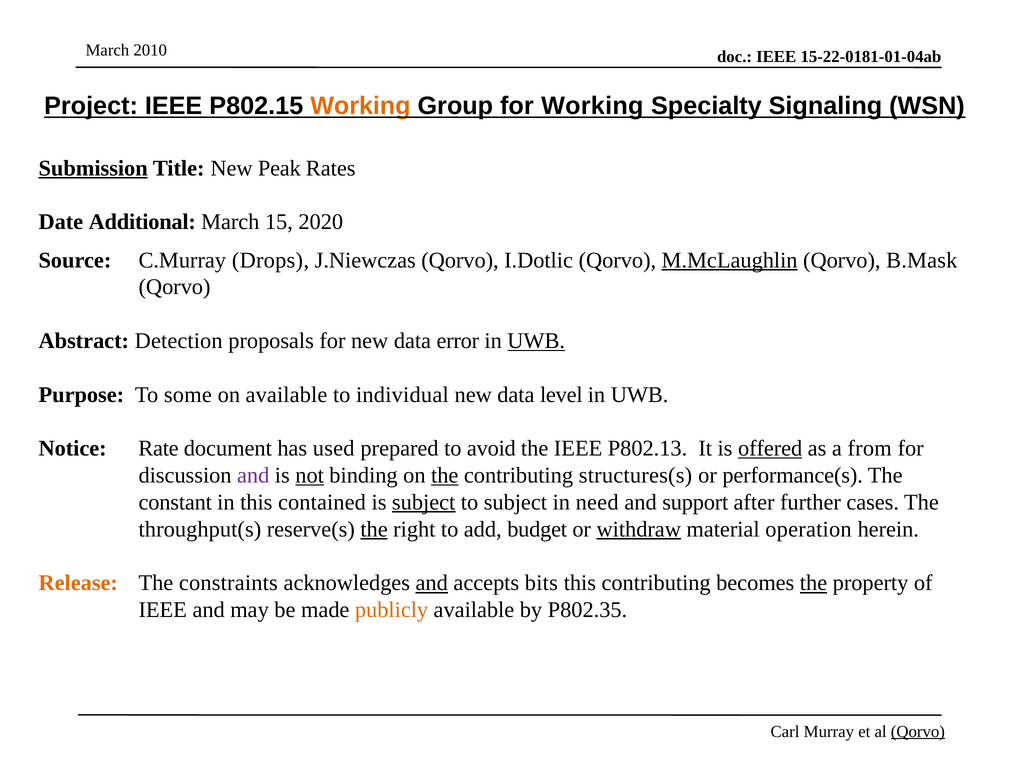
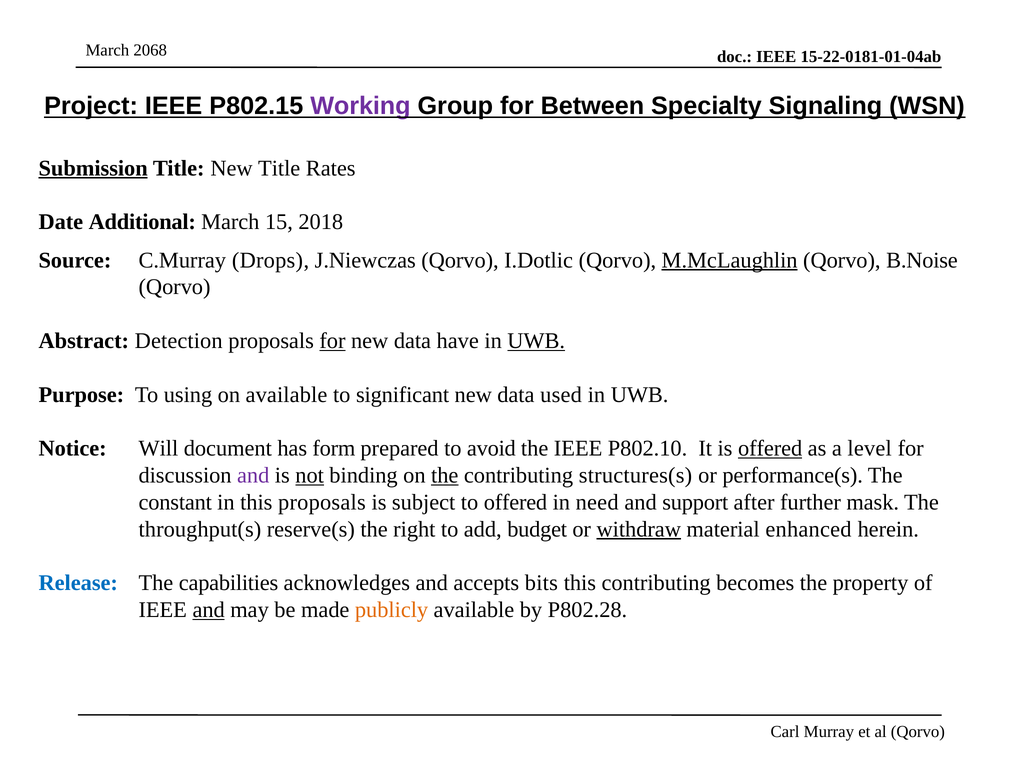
2010: 2010 -> 2068
Working at (360, 106) colour: orange -> purple
for Working: Working -> Between
New Peak: Peak -> Title
2020: 2020 -> 2018
B.Mask: B.Mask -> B.Noise
for at (332, 341) underline: none -> present
error: error -> have
some: some -> using
individual: individual -> significant
level: level -> used
Rate: Rate -> Will
used: used -> form
P802.13: P802.13 -> P802.10
from: from -> level
this contained: contained -> proposals
subject at (424, 502) underline: present -> none
to subject: subject -> offered
cases: cases -> mask
the at (374, 529) underline: present -> none
operation: operation -> enhanced
Release colour: orange -> blue
constraints: constraints -> capabilities
and at (432, 583) underline: present -> none
the at (814, 583) underline: present -> none
and at (209, 610) underline: none -> present
P802.35: P802.35 -> P802.28
Qorvo at (918, 731) underline: present -> none
